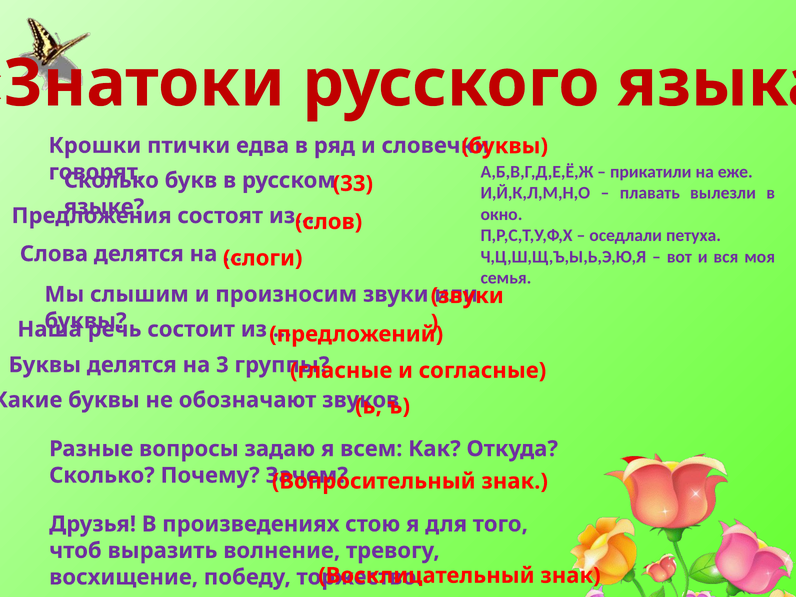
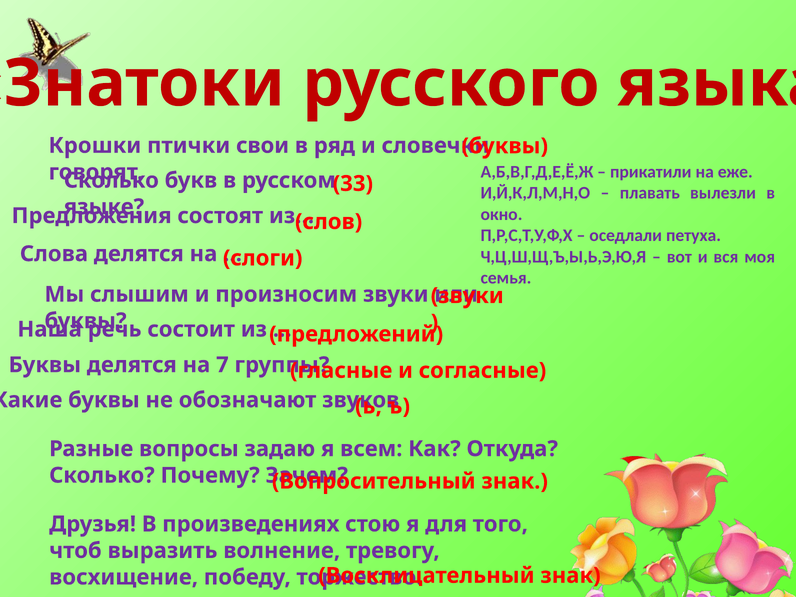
едва: едва -> свои
3: 3 -> 7
